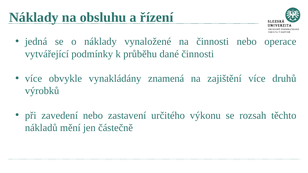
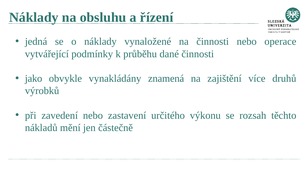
více at (34, 79): více -> jako
